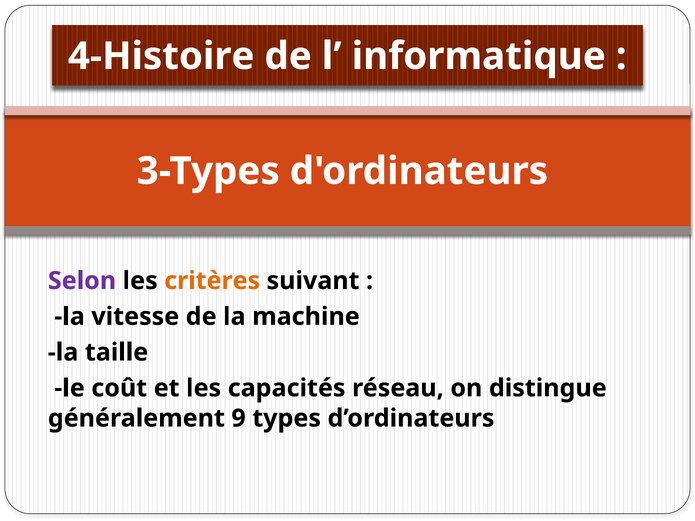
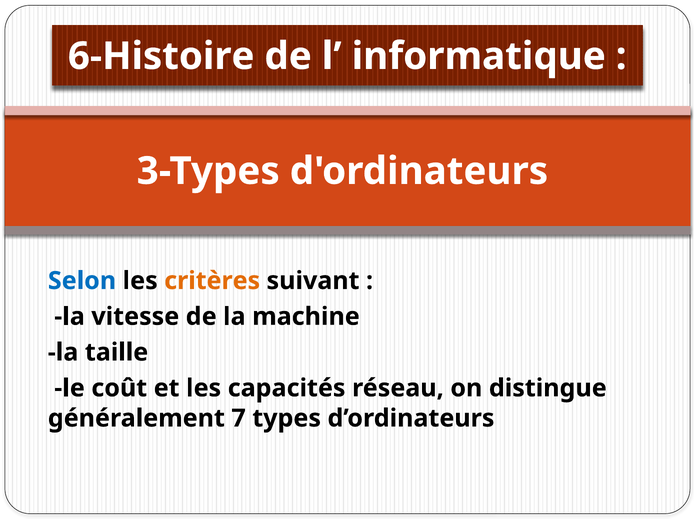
4-Histoire: 4-Histoire -> 6-Histoire
Selon colour: purple -> blue
9: 9 -> 7
